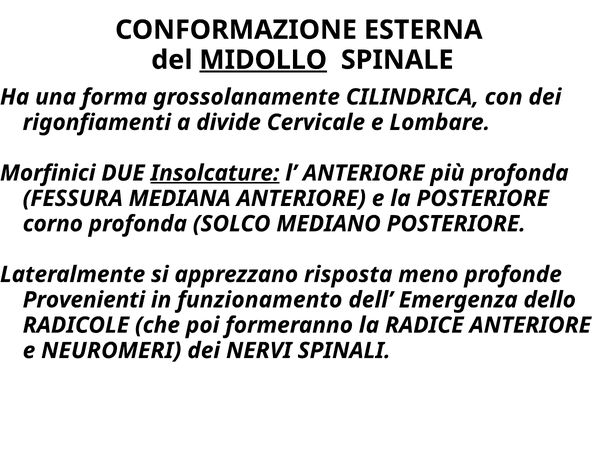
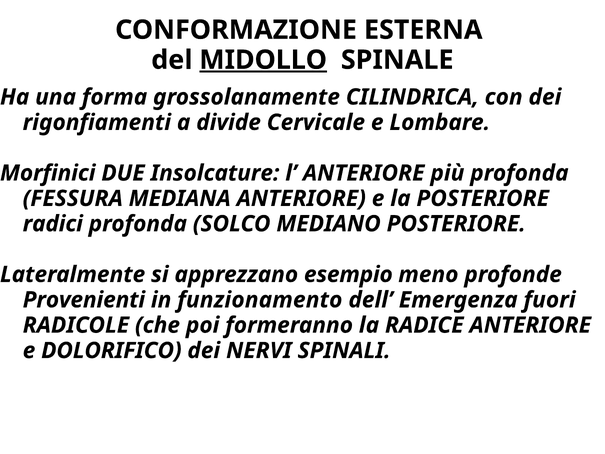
Insolcature underline: present -> none
corno: corno -> radici
risposta: risposta -> esempio
dello: dello -> fuori
NEUROMERI: NEUROMERI -> DOLORIFICO
